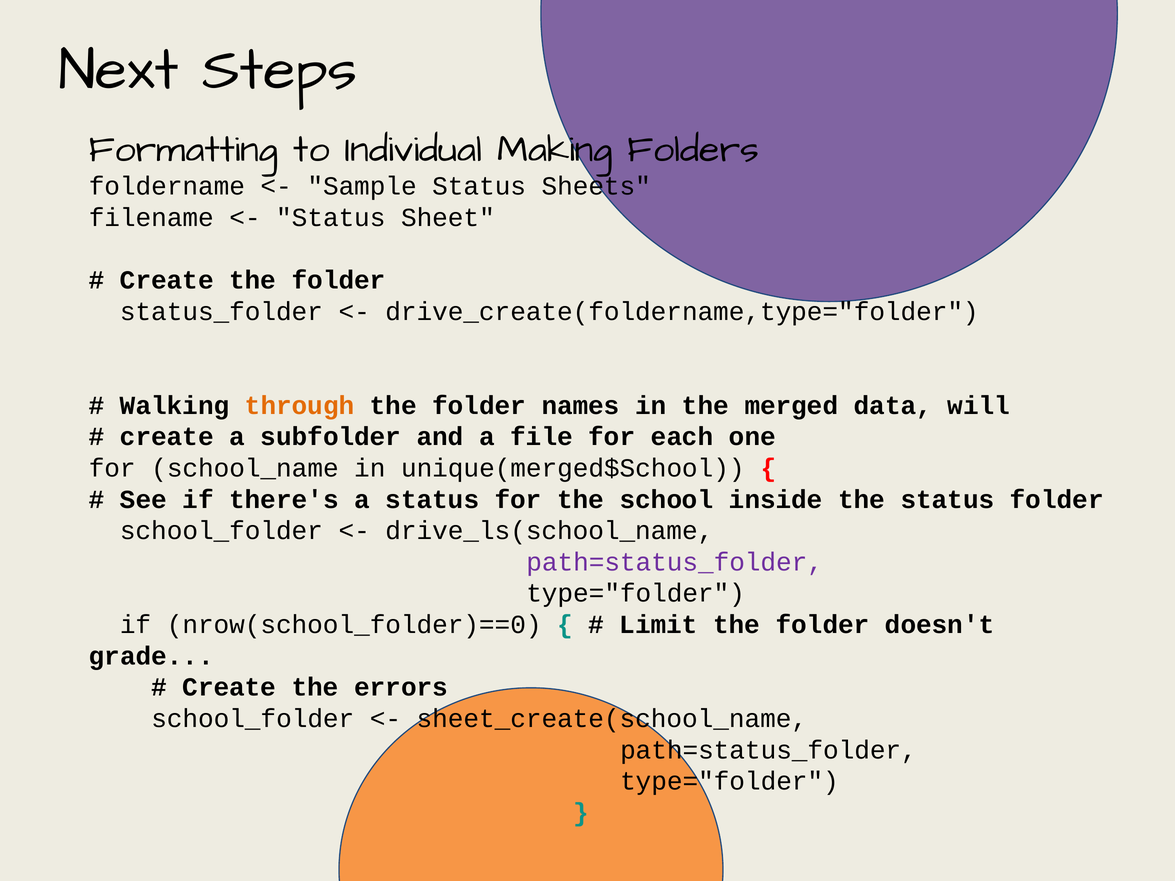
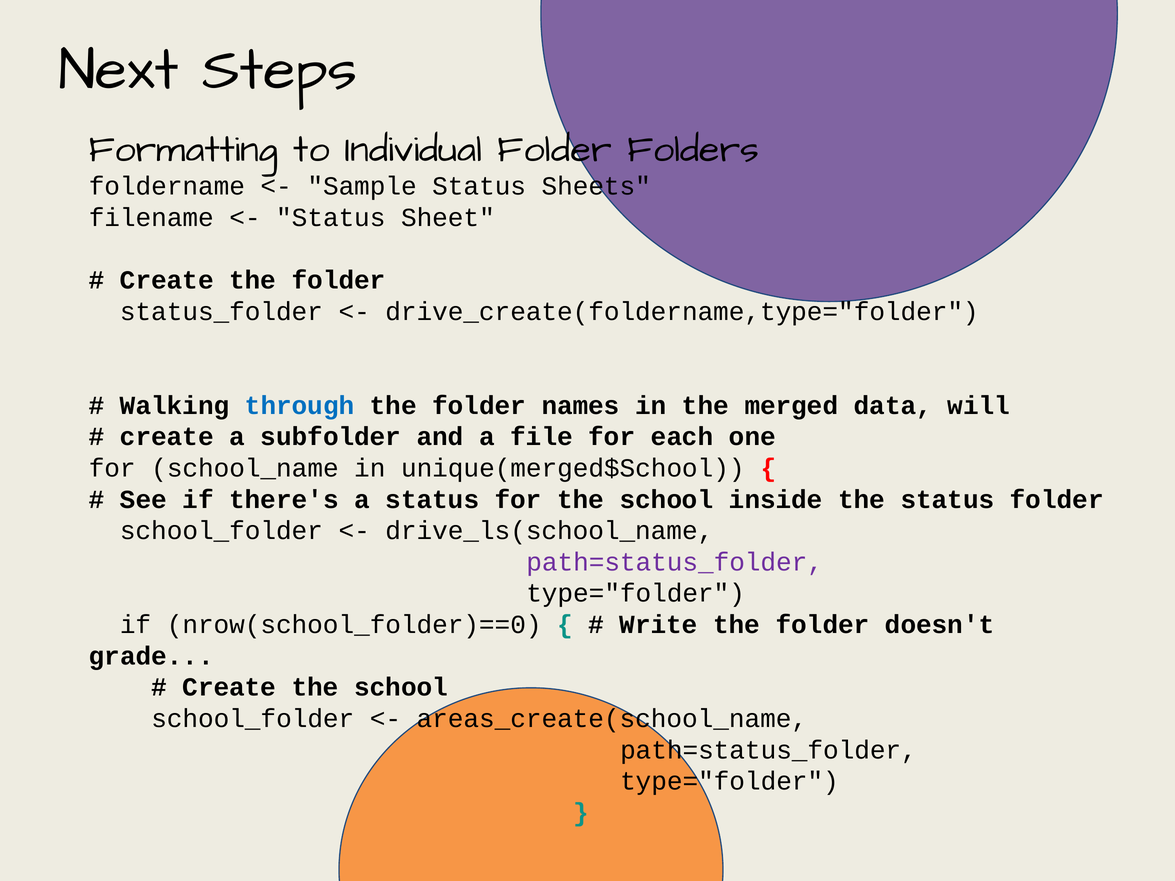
Individual Making: Making -> Folder
through colour: orange -> blue
Limit: Limit -> Write
Create the errors: errors -> school
sheet_create(school_name: sheet_create(school_name -> areas_create(school_name
